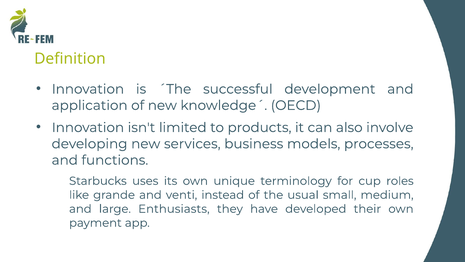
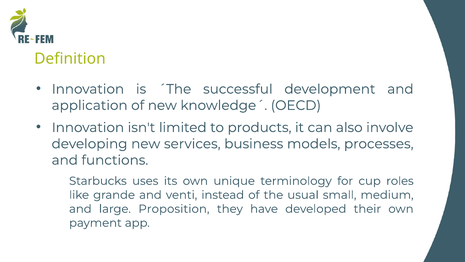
Enthusiasts: Enthusiasts -> Proposition
